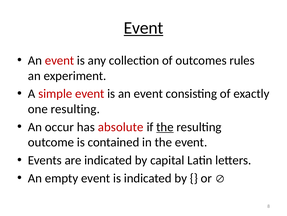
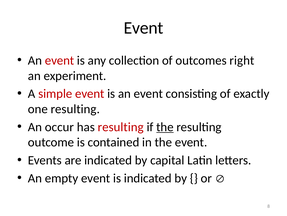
Event at (144, 28) underline: present -> none
rules: rules -> right
has absolute: absolute -> resulting
